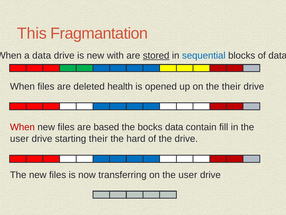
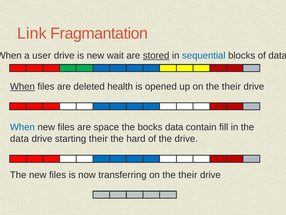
This: This -> Link
a data: data -> user
with: with -> wait
When at (22, 86) underline: none -> present
When at (22, 127) colour: red -> blue
based: based -> space
user at (19, 138): user -> data
user at (188, 175): user -> their
